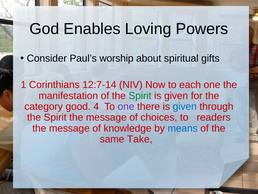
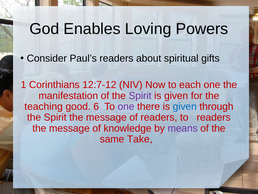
Paul’s worship: worship -> readers
12:7-14: 12:7-14 -> 12:7-12
Spirit at (140, 95) colour: green -> purple
category: category -> teaching
4: 4 -> 6
of choices: choices -> readers
means colour: blue -> purple
